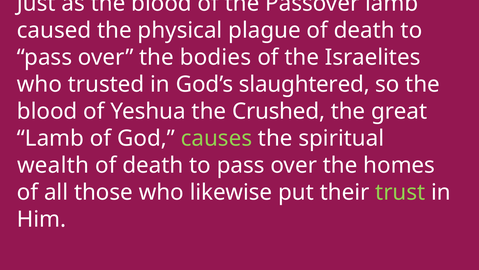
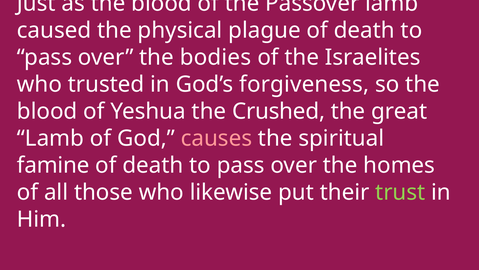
slaughtered: slaughtered -> forgiveness
causes colour: light green -> pink
wealth: wealth -> famine
